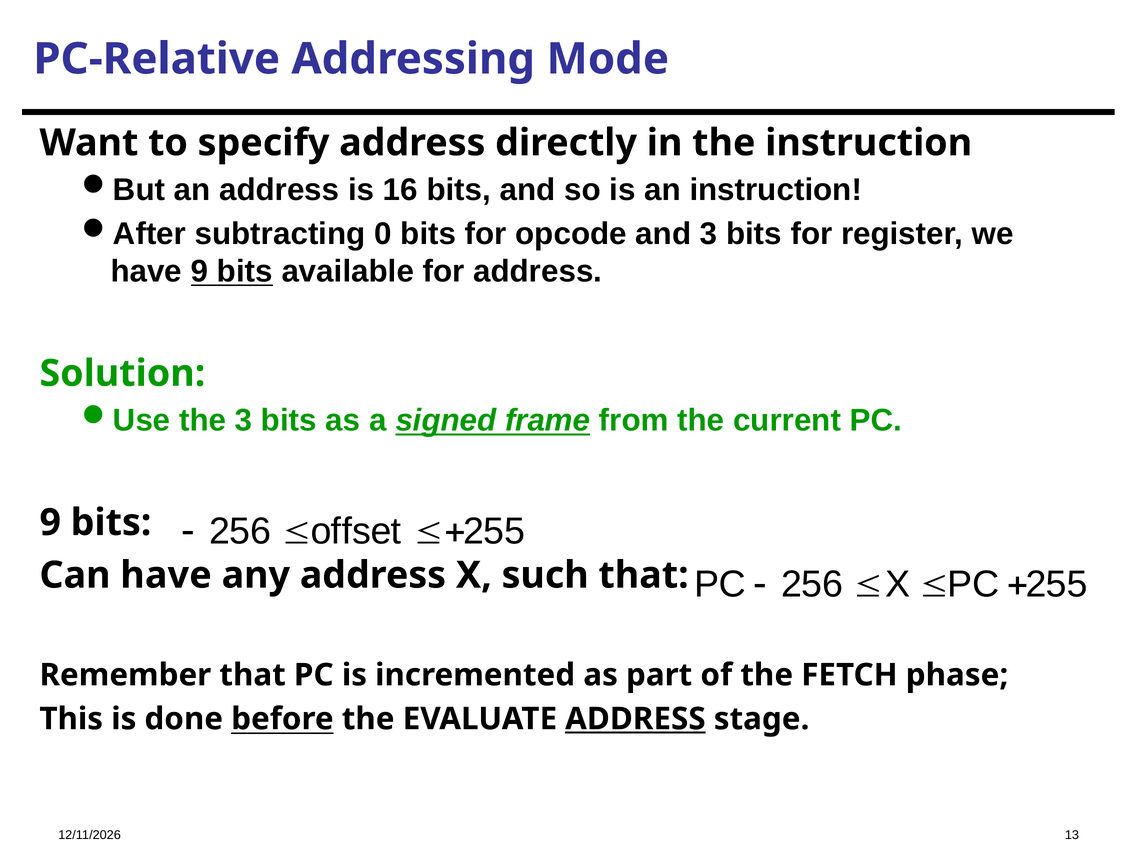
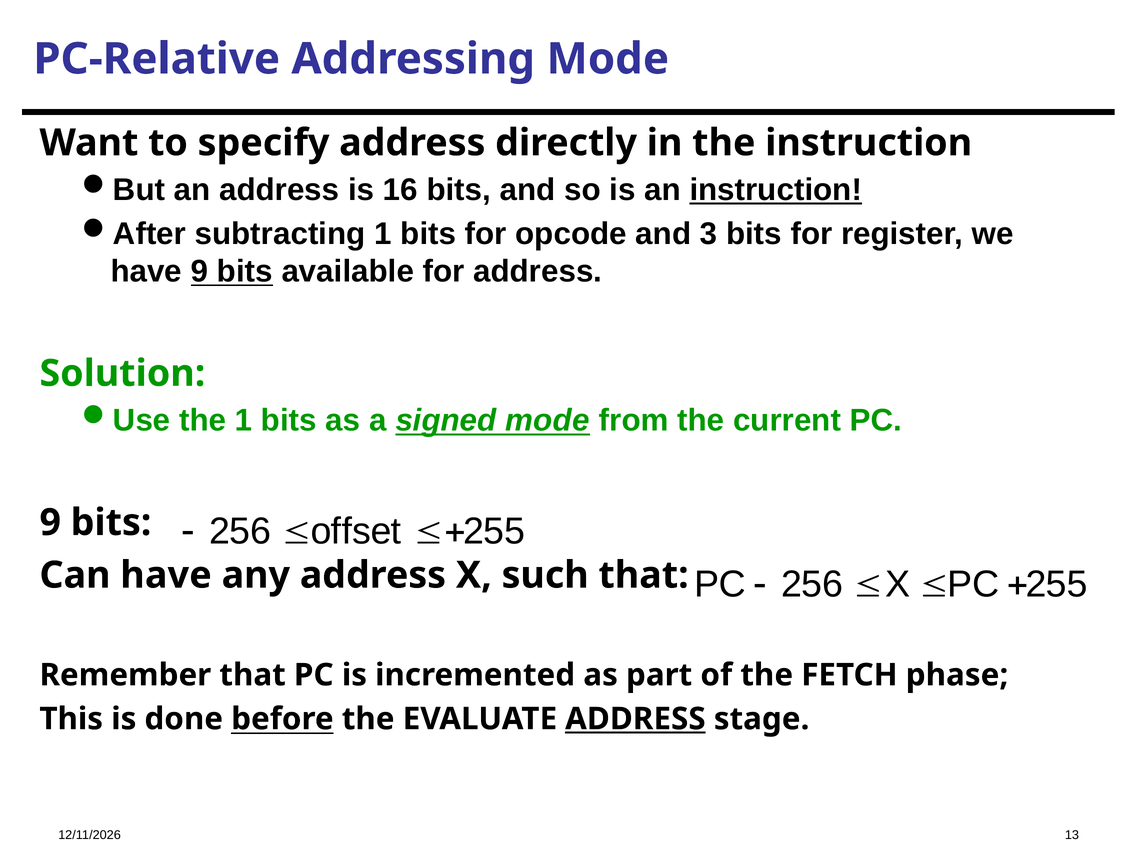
instruction at (776, 190) underline: none -> present
subtracting 0: 0 -> 1
the 3: 3 -> 1
signed frame: frame -> mode
